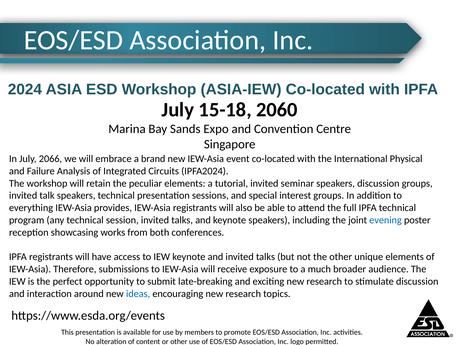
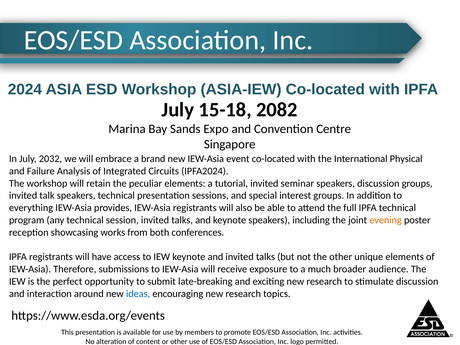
2060: 2060 -> 2082
2066: 2066 -> 2032
evening colour: blue -> orange
